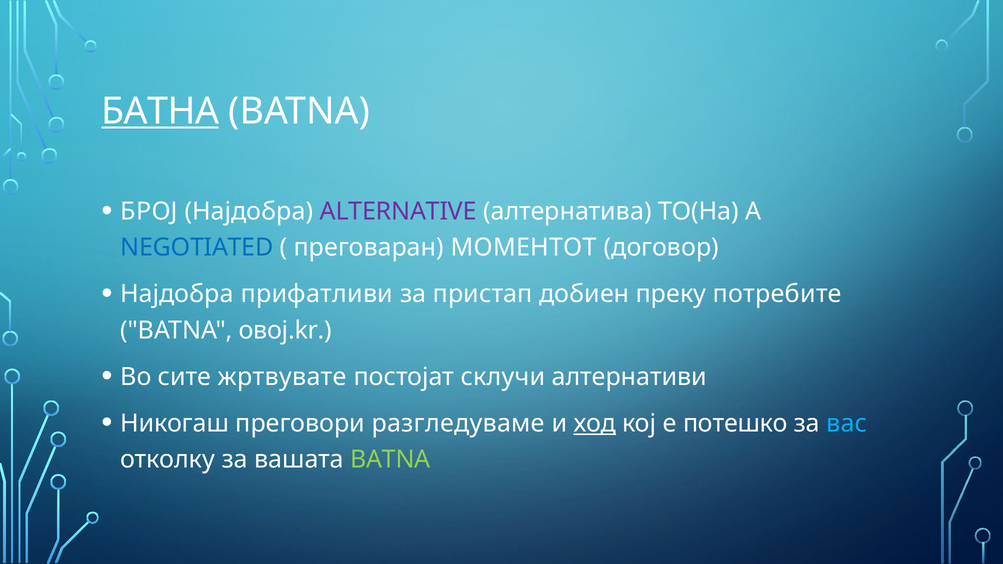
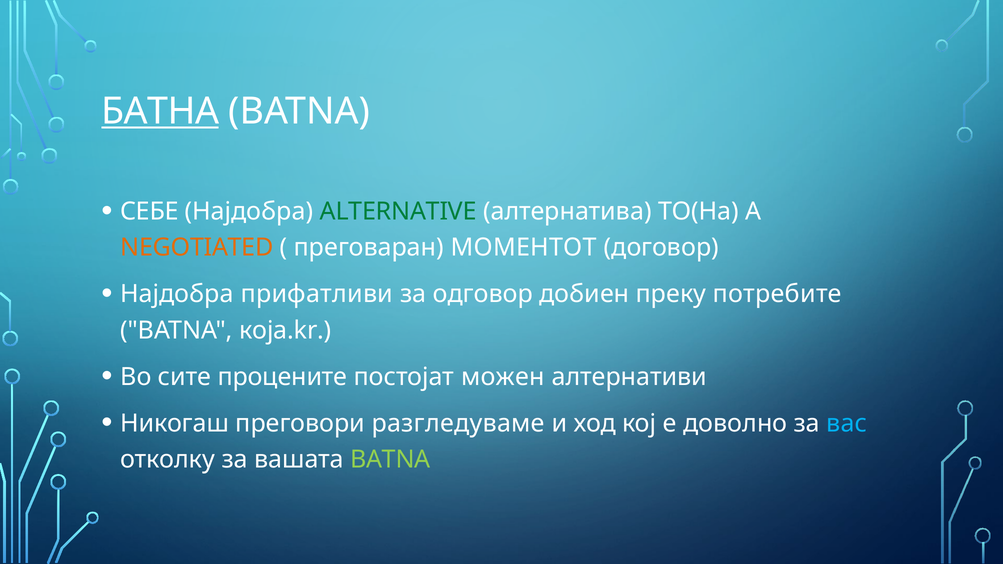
БРОЈ: БРОЈ -> СЕБЕ
ALTERNATIVE colour: purple -> green
NEGOTIATED colour: blue -> orange
пристап: пристап -> одговор
овој.kr: овој.kr -> која.kr
жртвувате: жртвувате -> процените
склучи: склучи -> можен
ход underline: present -> none
потешко: потешко -> доволно
